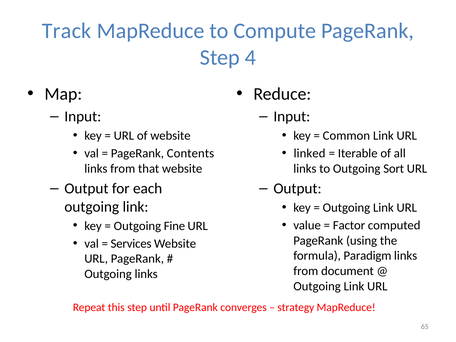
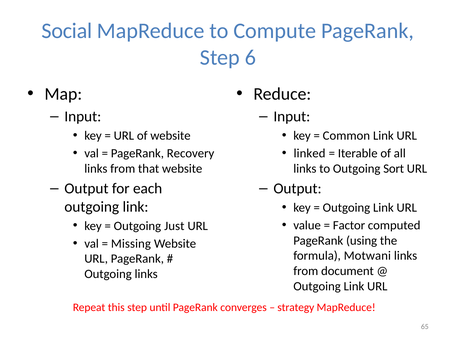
Track: Track -> Social
4: 4 -> 6
Contents: Contents -> Recovery
Fine: Fine -> Just
Services: Services -> Missing
Paradigm: Paradigm -> Motwani
